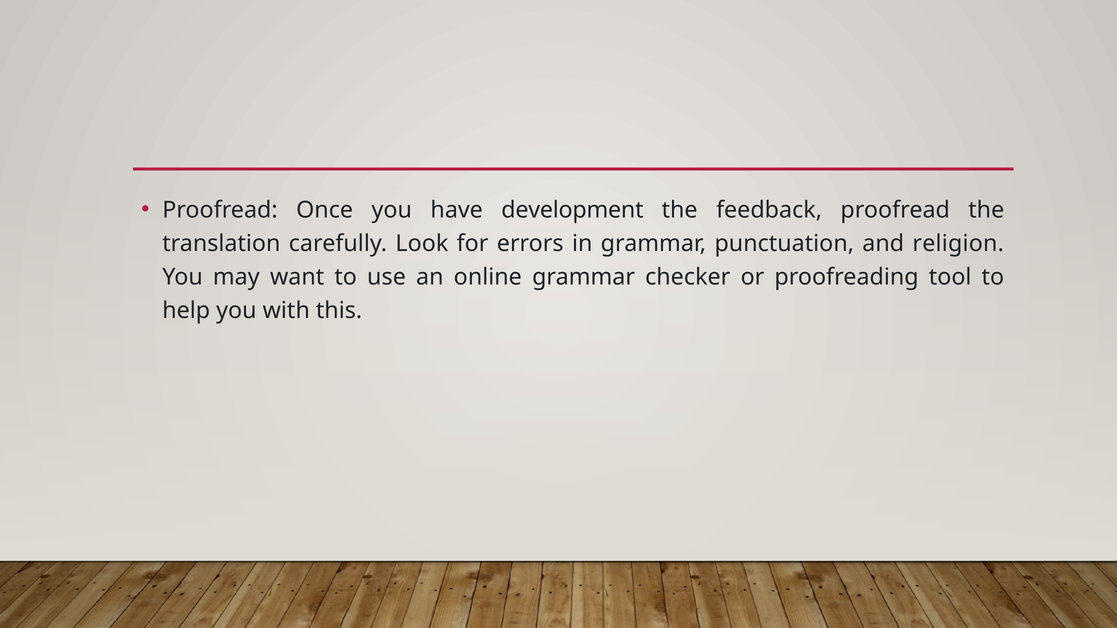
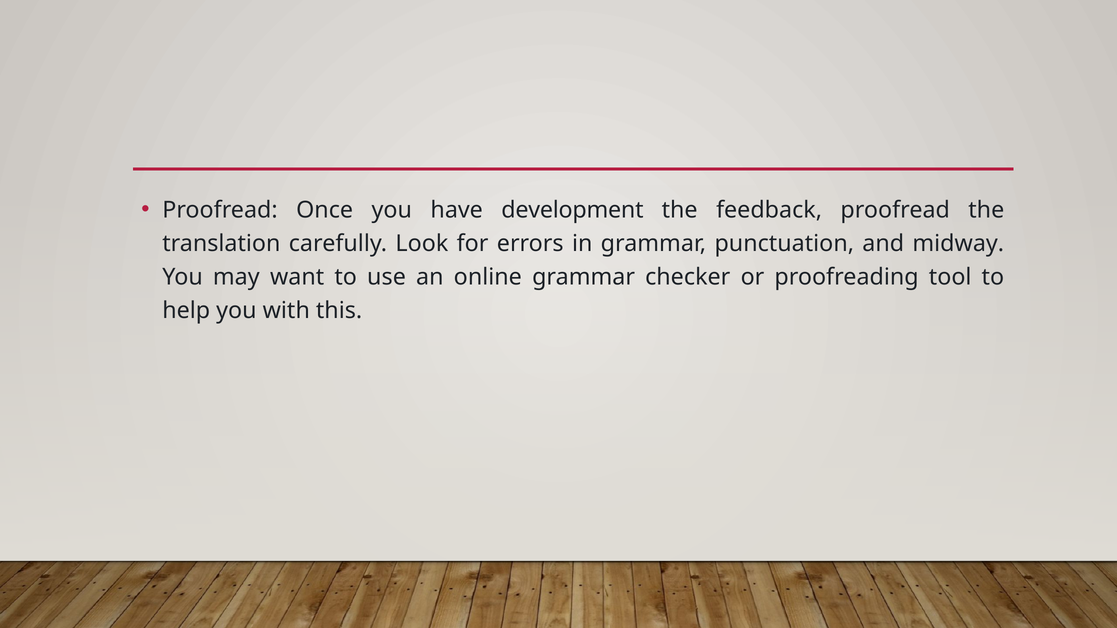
religion: religion -> midway
